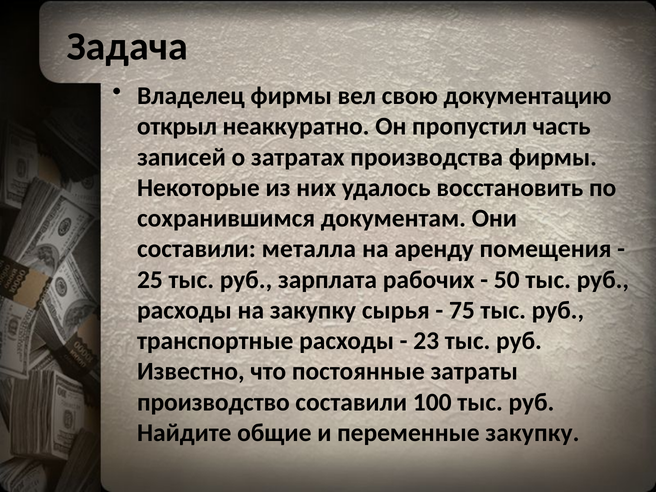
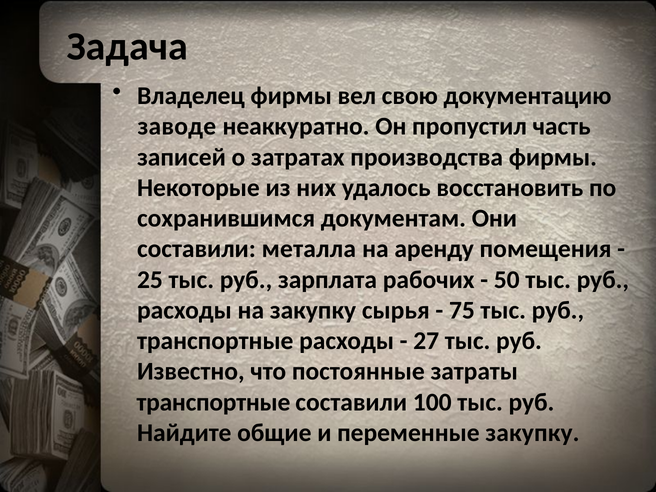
открыл: открыл -> заводе
23: 23 -> 27
производство at (213, 402): производство -> транспортные
